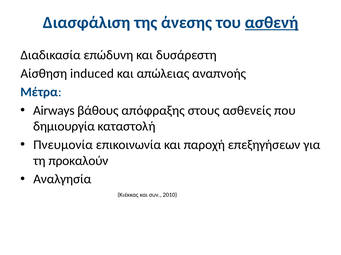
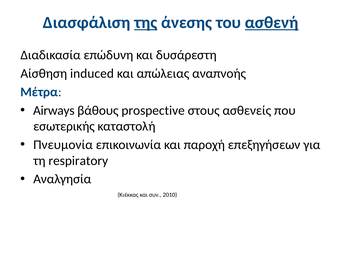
της underline: none -> present
απόφραξης: απόφραξης -> prospective
δημιουργία: δημιουργία -> εσωτερικής
προκαλούν: προκαλούν -> respiratory
